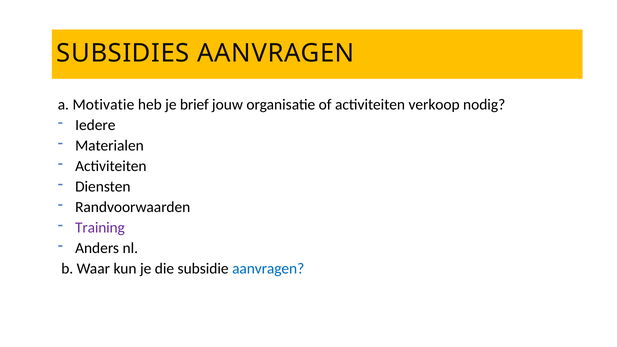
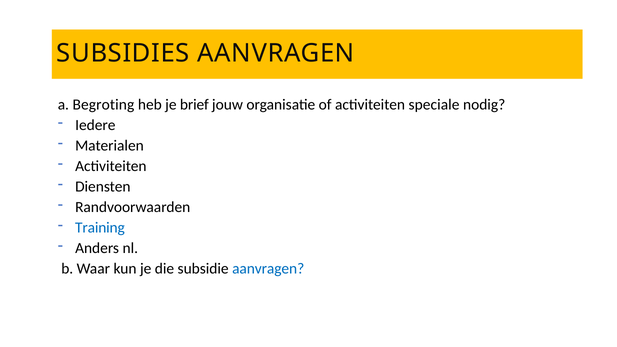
Motivatie: Motivatie -> Begroting
verkoop: verkoop -> speciale
Training colour: purple -> blue
